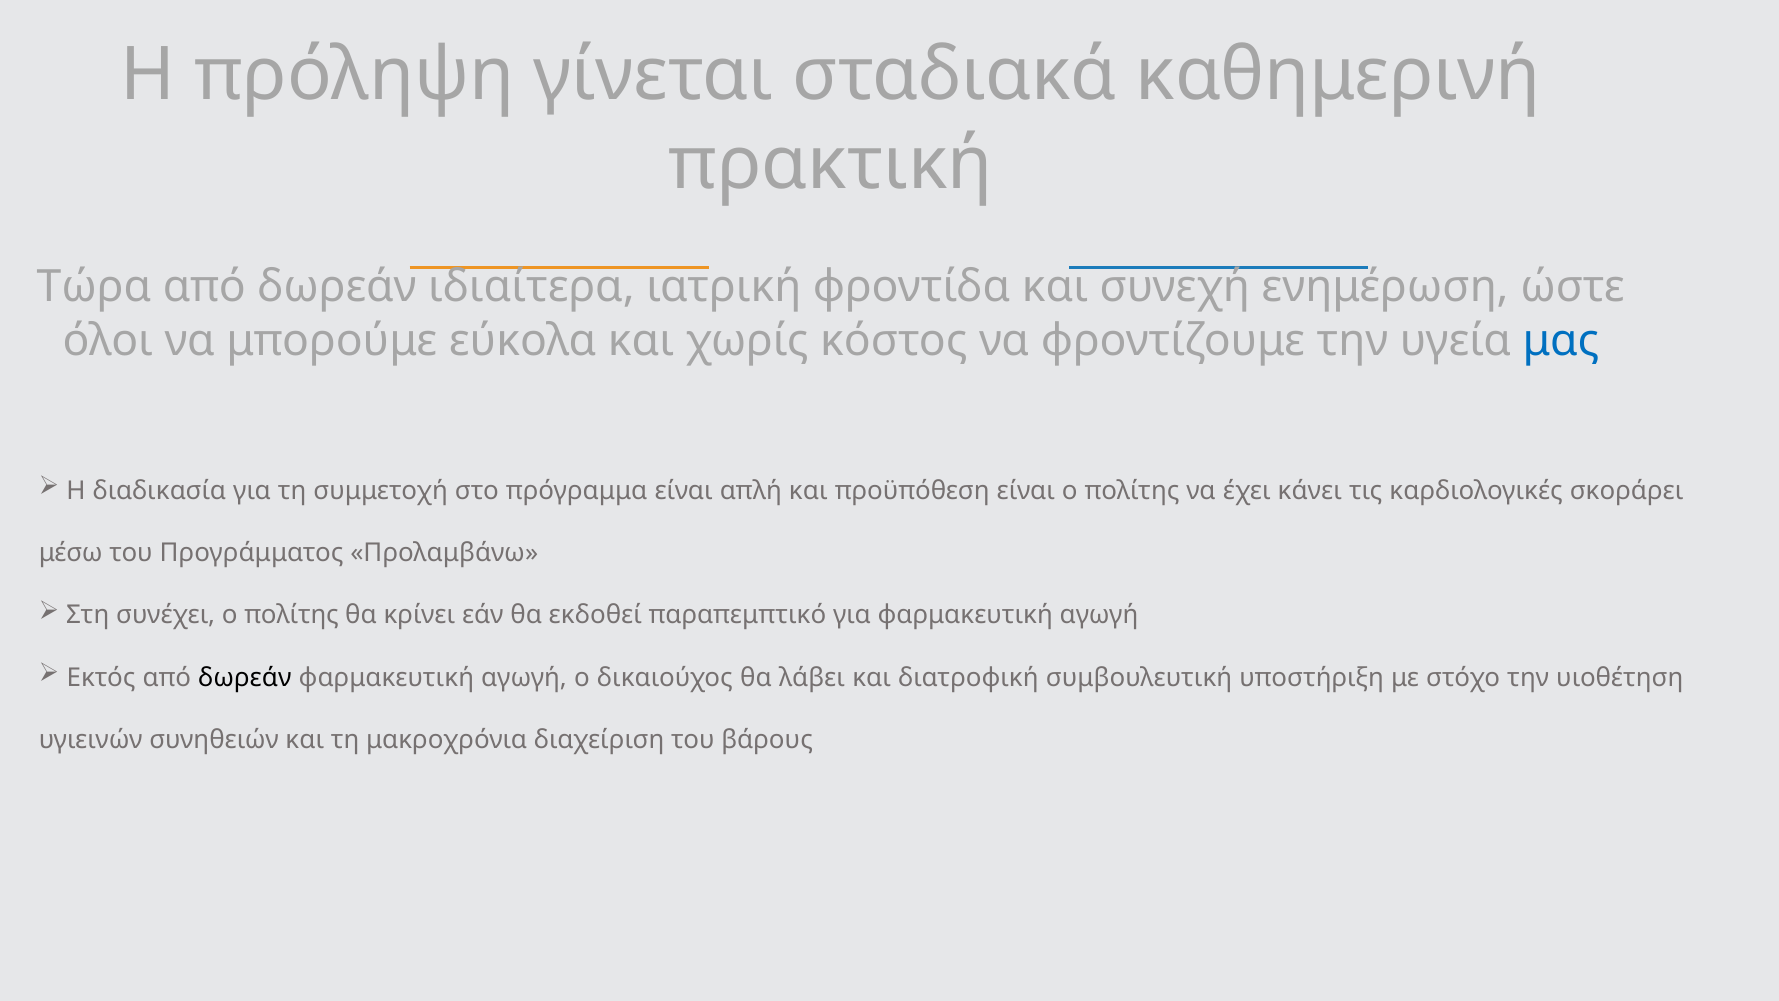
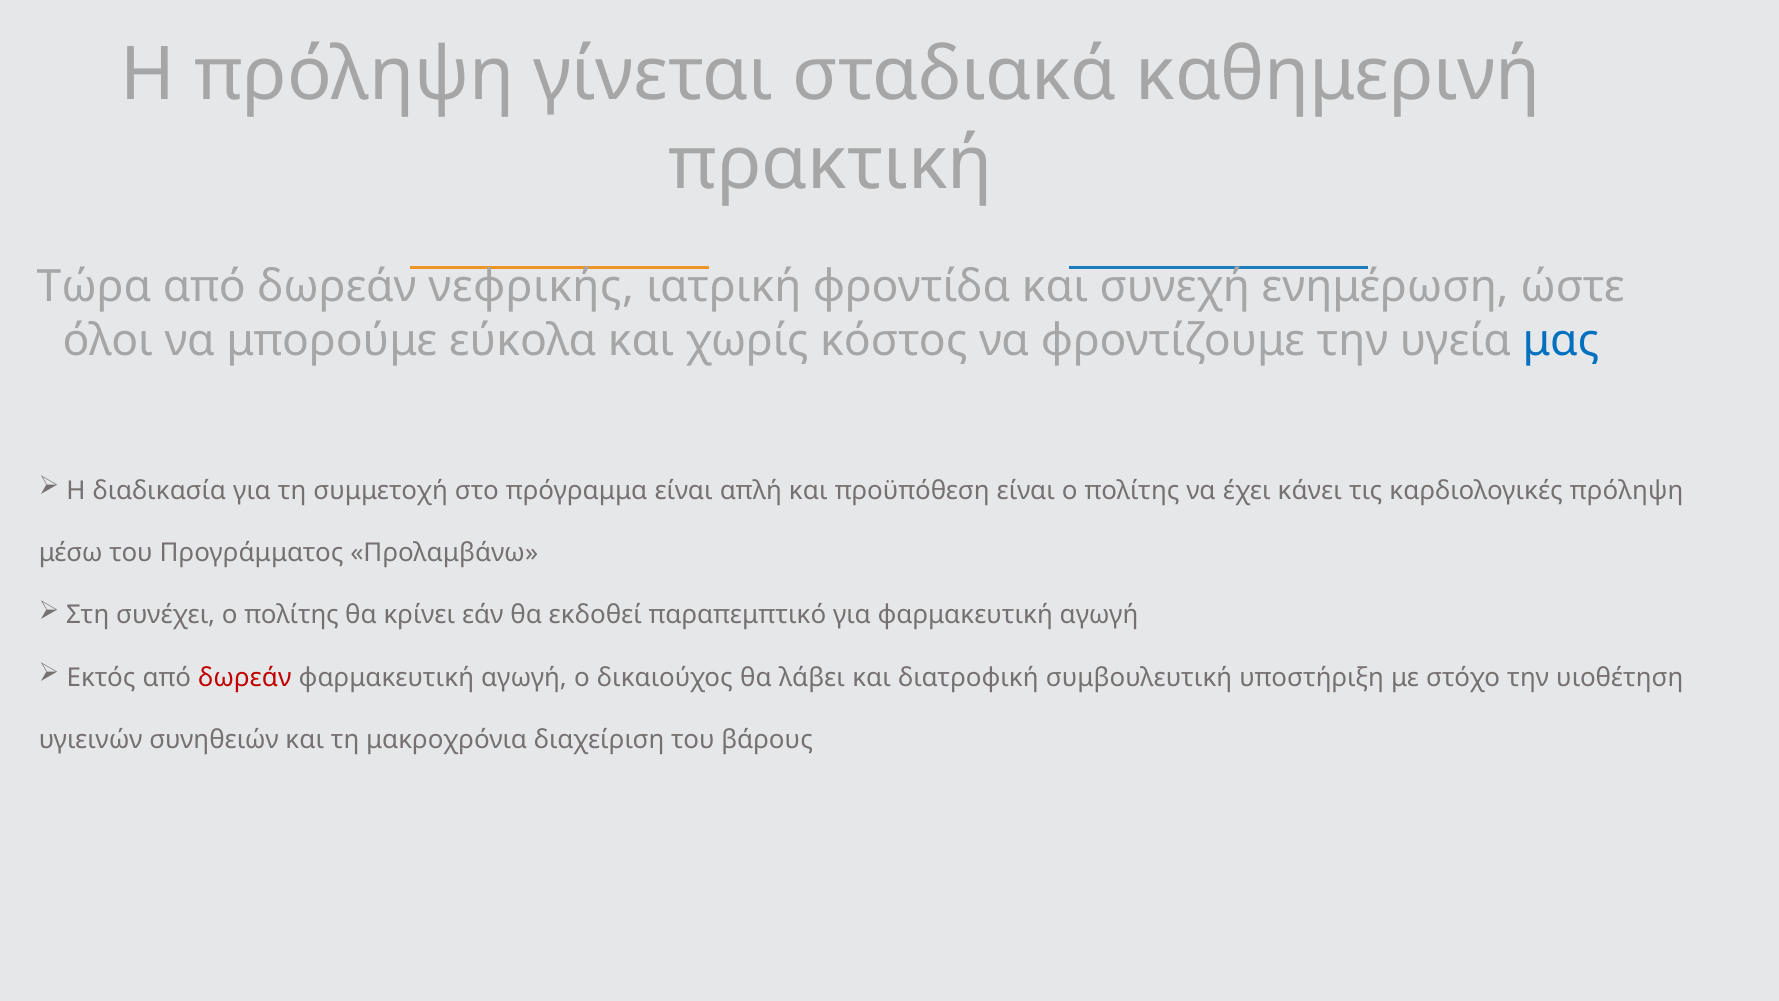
ιδιαίτερα: ιδιαίτερα -> νεφρικής
καρδιολογικές σκοράρει: σκοράρει -> πρόληψη
δωρεάν at (245, 677) colour: black -> red
